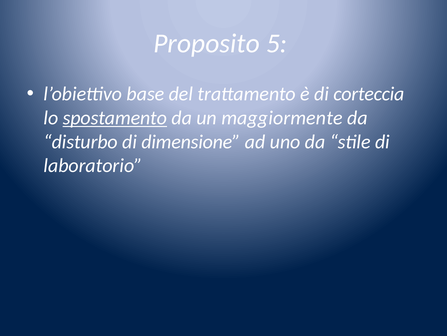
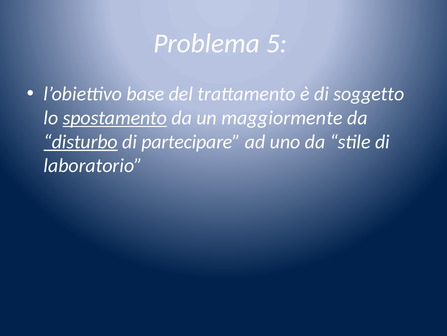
Proposito: Proposito -> Problema
corteccia: corteccia -> soggetto
disturbo underline: none -> present
dimensione: dimensione -> partecipare
